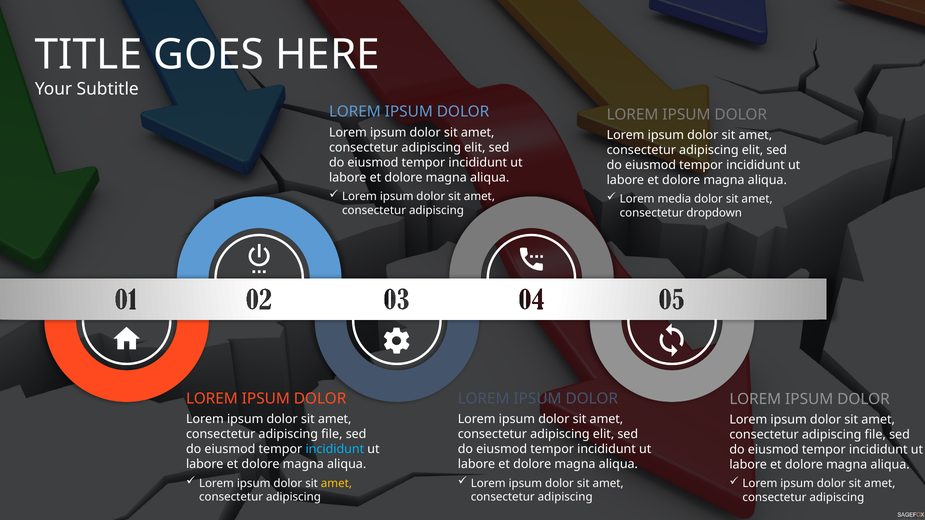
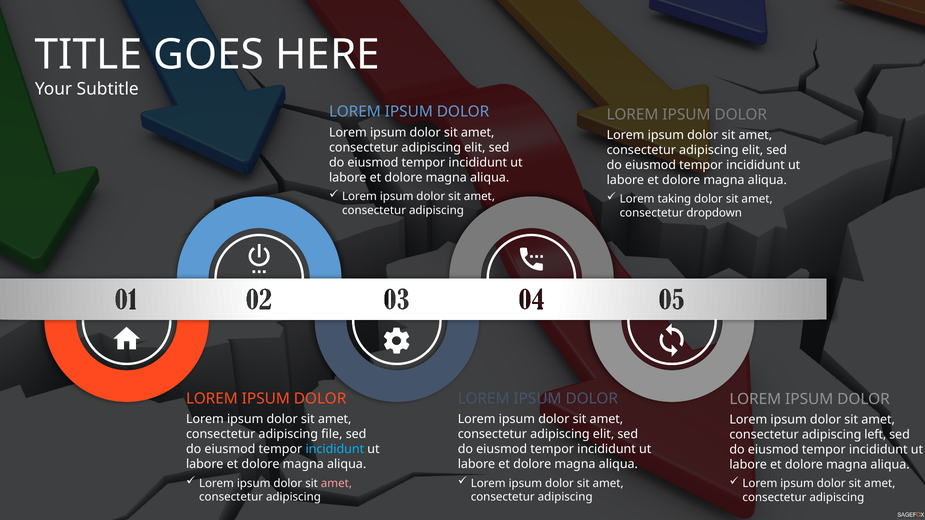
media: media -> taking
file at (875, 435): file -> left
amet at (336, 484) colour: yellow -> pink
